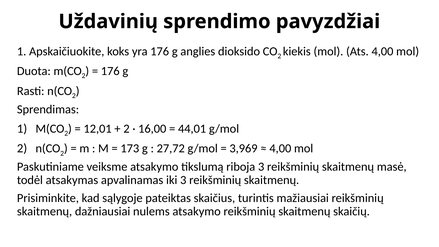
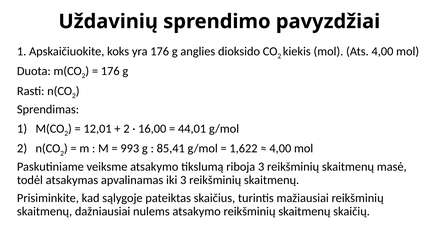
173: 173 -> 993
27,72: 27,72 -> 85,41
3,969: 3,969 -> 1,622
